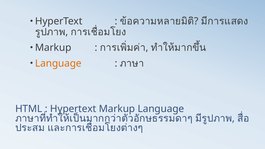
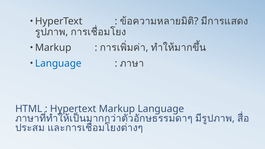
Language at (58, 63) colour: orange -> blue
